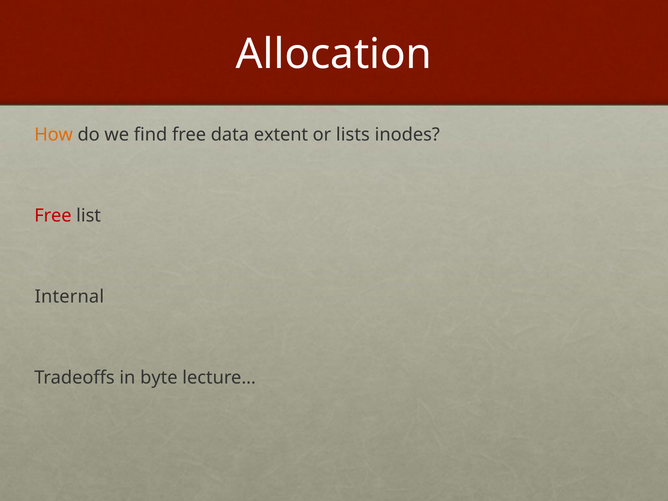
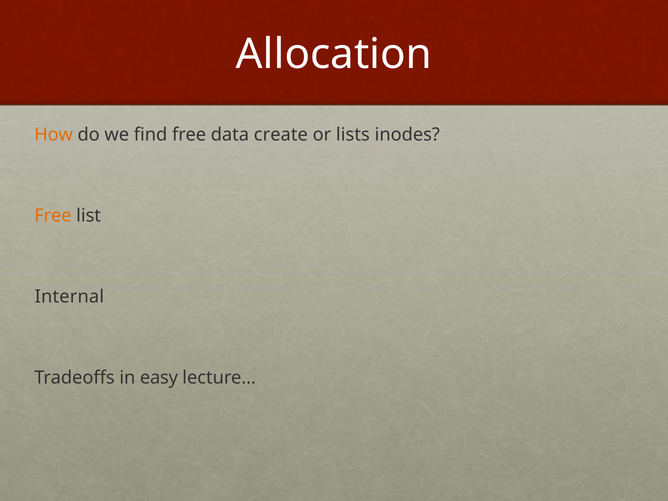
extent: extent -> create
Free at (53, 216) colour: red -> orange
byte: byte -> easy
